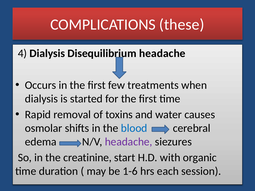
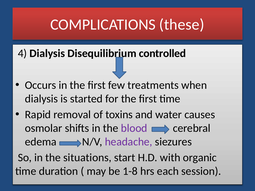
Disequilibrium headache: headache -> controlled
blood colour: blue -> purple
creatinine: creatinine -> situations
1-6: 1-6 -> 1-8
